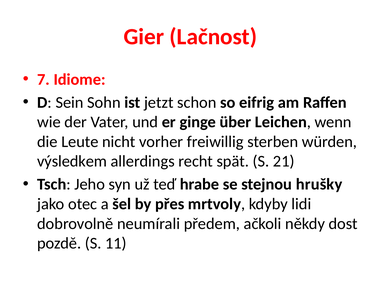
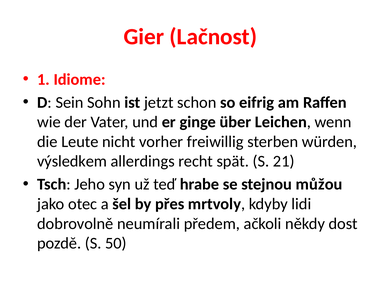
7: 7 -> 1
hrušky: hrušky -> můžou
11: 11 -> 50
